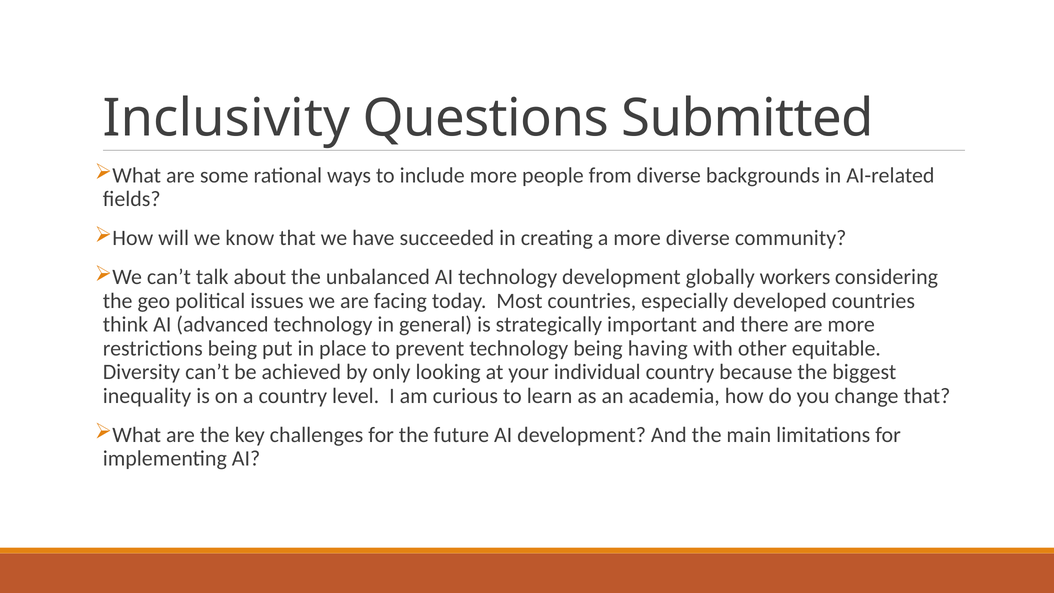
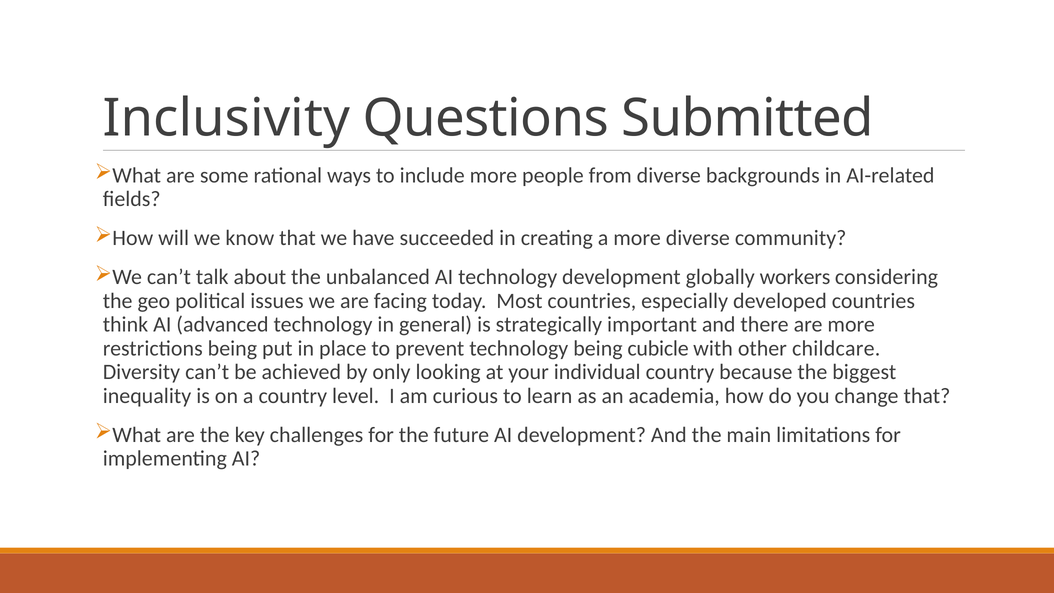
having: having -> cubicle
equitable: equitable -> childcare
